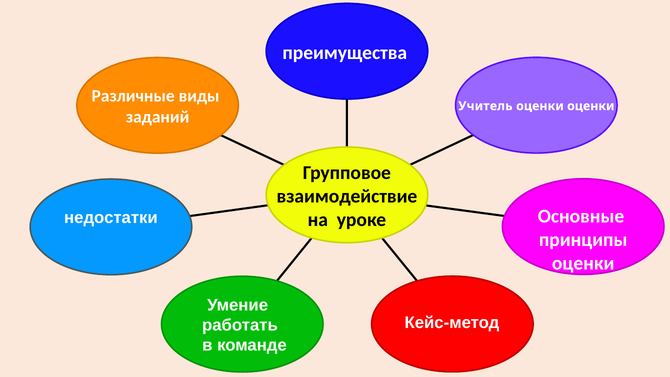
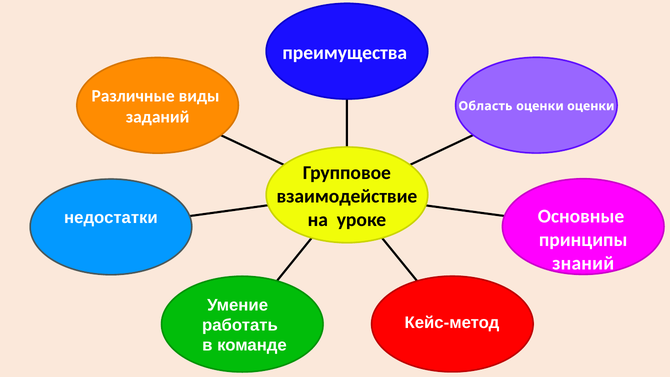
Учитель: Учитель -> Область
оценки at (583, 263): оценки -> знаний
